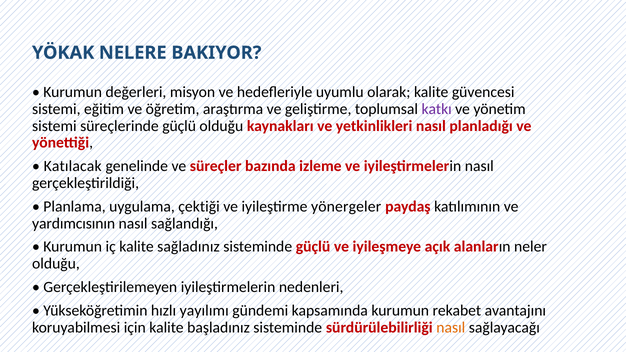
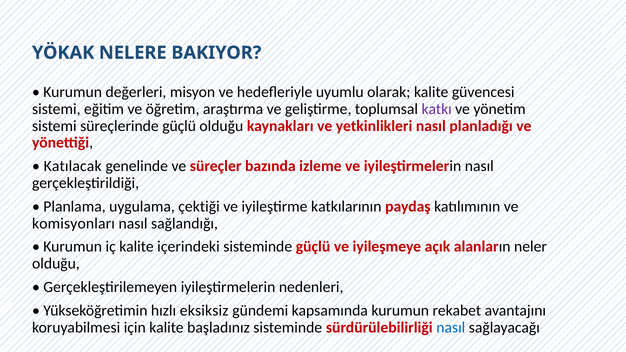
yönergeler: yönergeler -> katkılarının
yardımcısının: yardımcısının -> komisyonları
sağladınız: sağladınız -> içerindeki
yayılımı: yayılımı -> eksiksiz
nasıl at (451, 327) colour: orange -> blue
